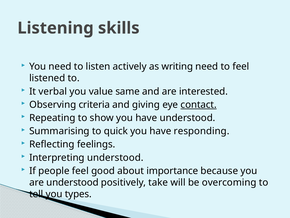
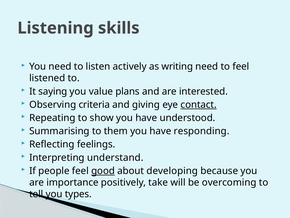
verbal: verbal -> saying
same: same -> plans
quick: quick -> them
Interpreting understood: understood -> understand
good underline: none -> present
importance: importance -> developing
are understood: understood -> importance
